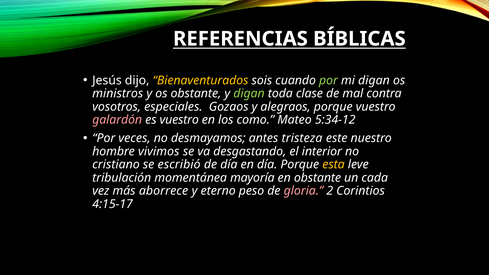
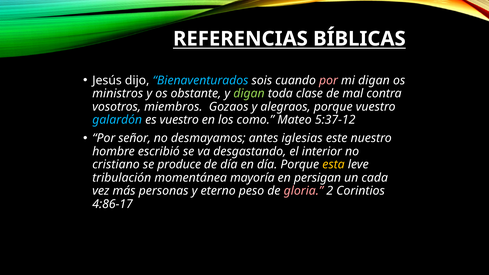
Bienaventurados colour: yellow -> light blue
por at (328, 80) colour: light green -> pink
especiales: especiales -> miembros
galardón colour: pink -> light blue
5:34-12: 5:34-12 -> 5:37-12
veces: veces -> señor
tristeza: tristeza -> iglesias
vivimos: vivimos -> escribió
escribió: escribió -> produce
en obstante: obstante -> persigan
aborrece: aborrece -> personas
4:15-17: 4:15-17 -> 4:86-17
